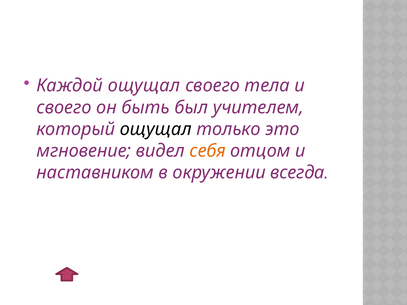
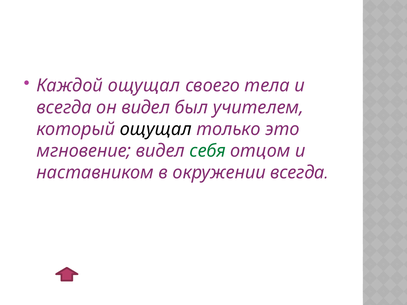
своего at (64, 107): своего -> всегда
он быть: быть -> видел
себя colour: orange -> green
